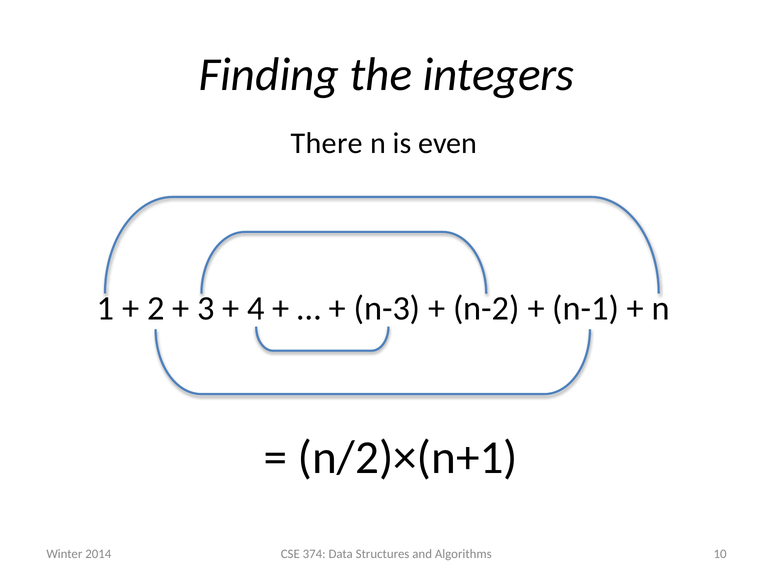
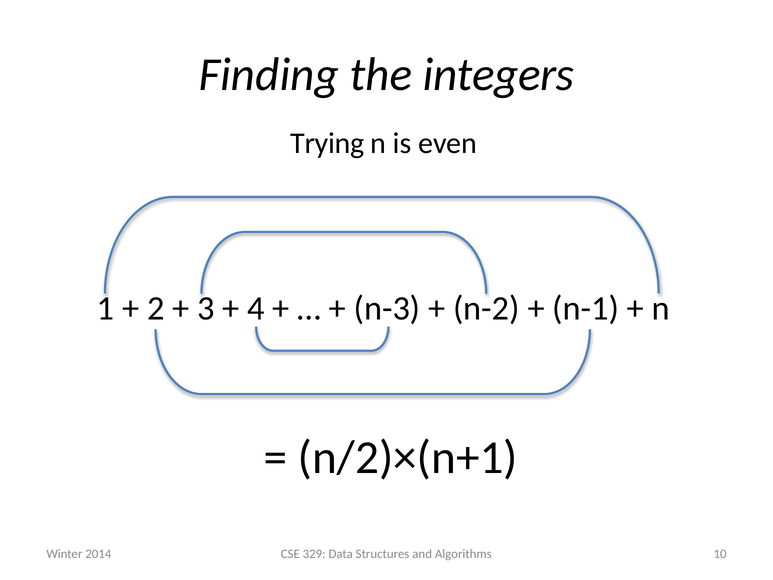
There: There -> Trying
374: 374 -> 329
